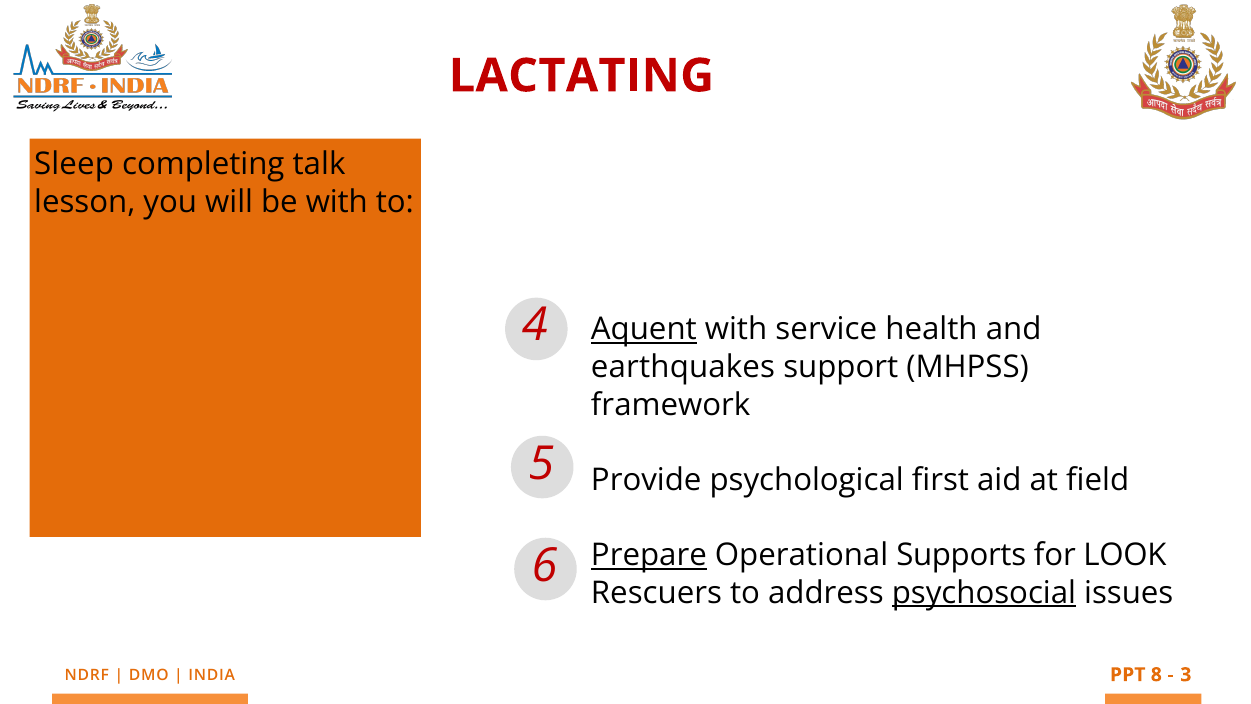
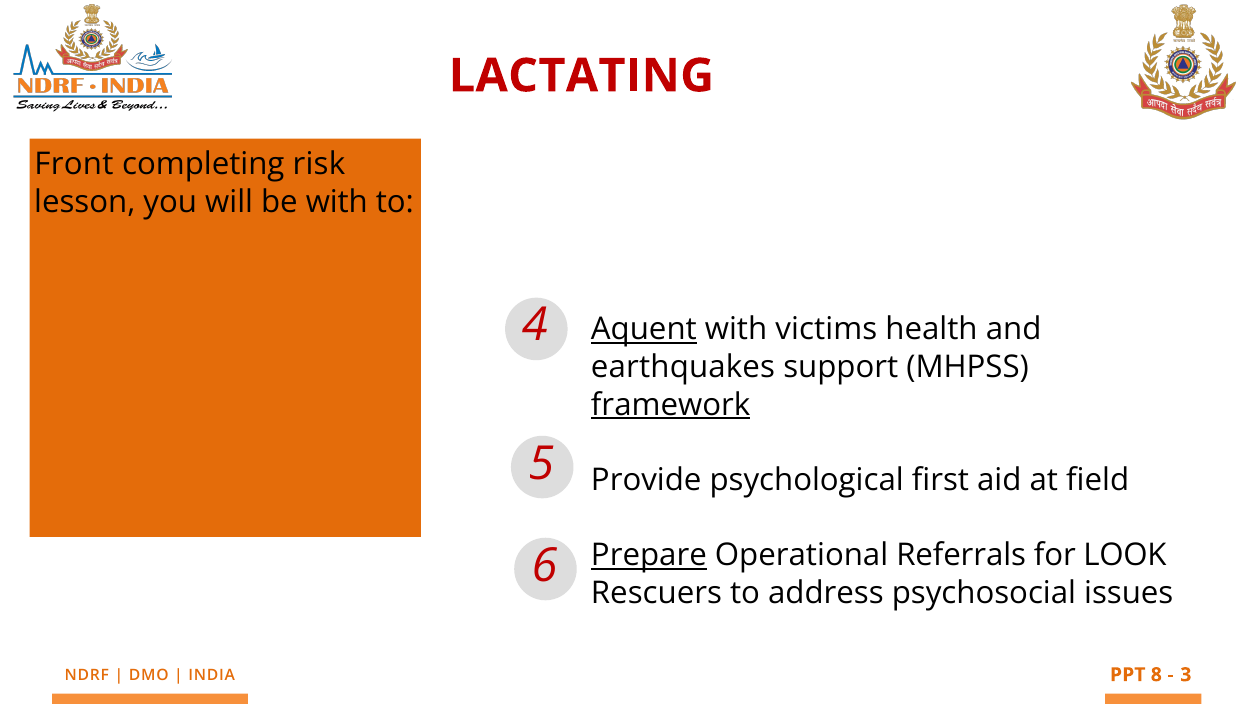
Sleep: Sleep -> Front
talk: talk -> risk
service: service -> victims
framework underline: none -> present
Supports: Supports -> Referrals
psychosocial underline: present -> none
